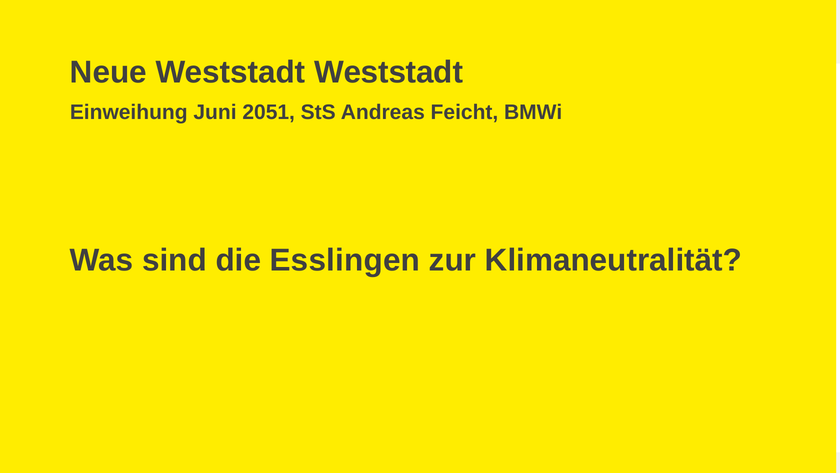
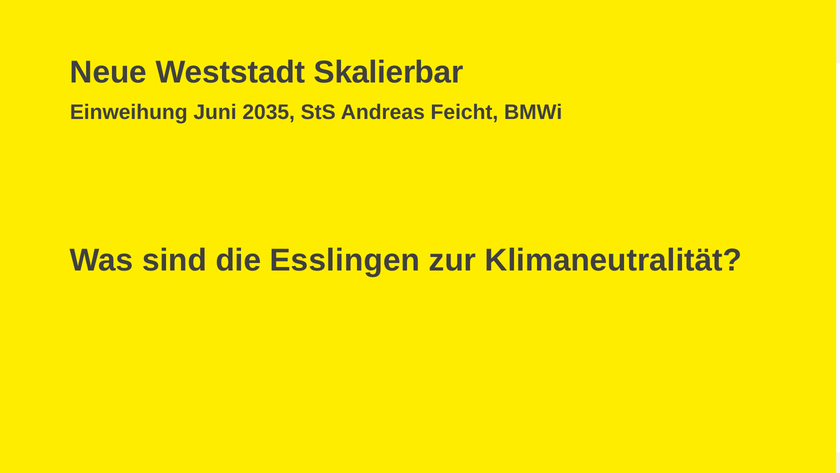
Weststadt Weststadt: Weststadt -> Skalierbar
2051: 2051 -> 2035
